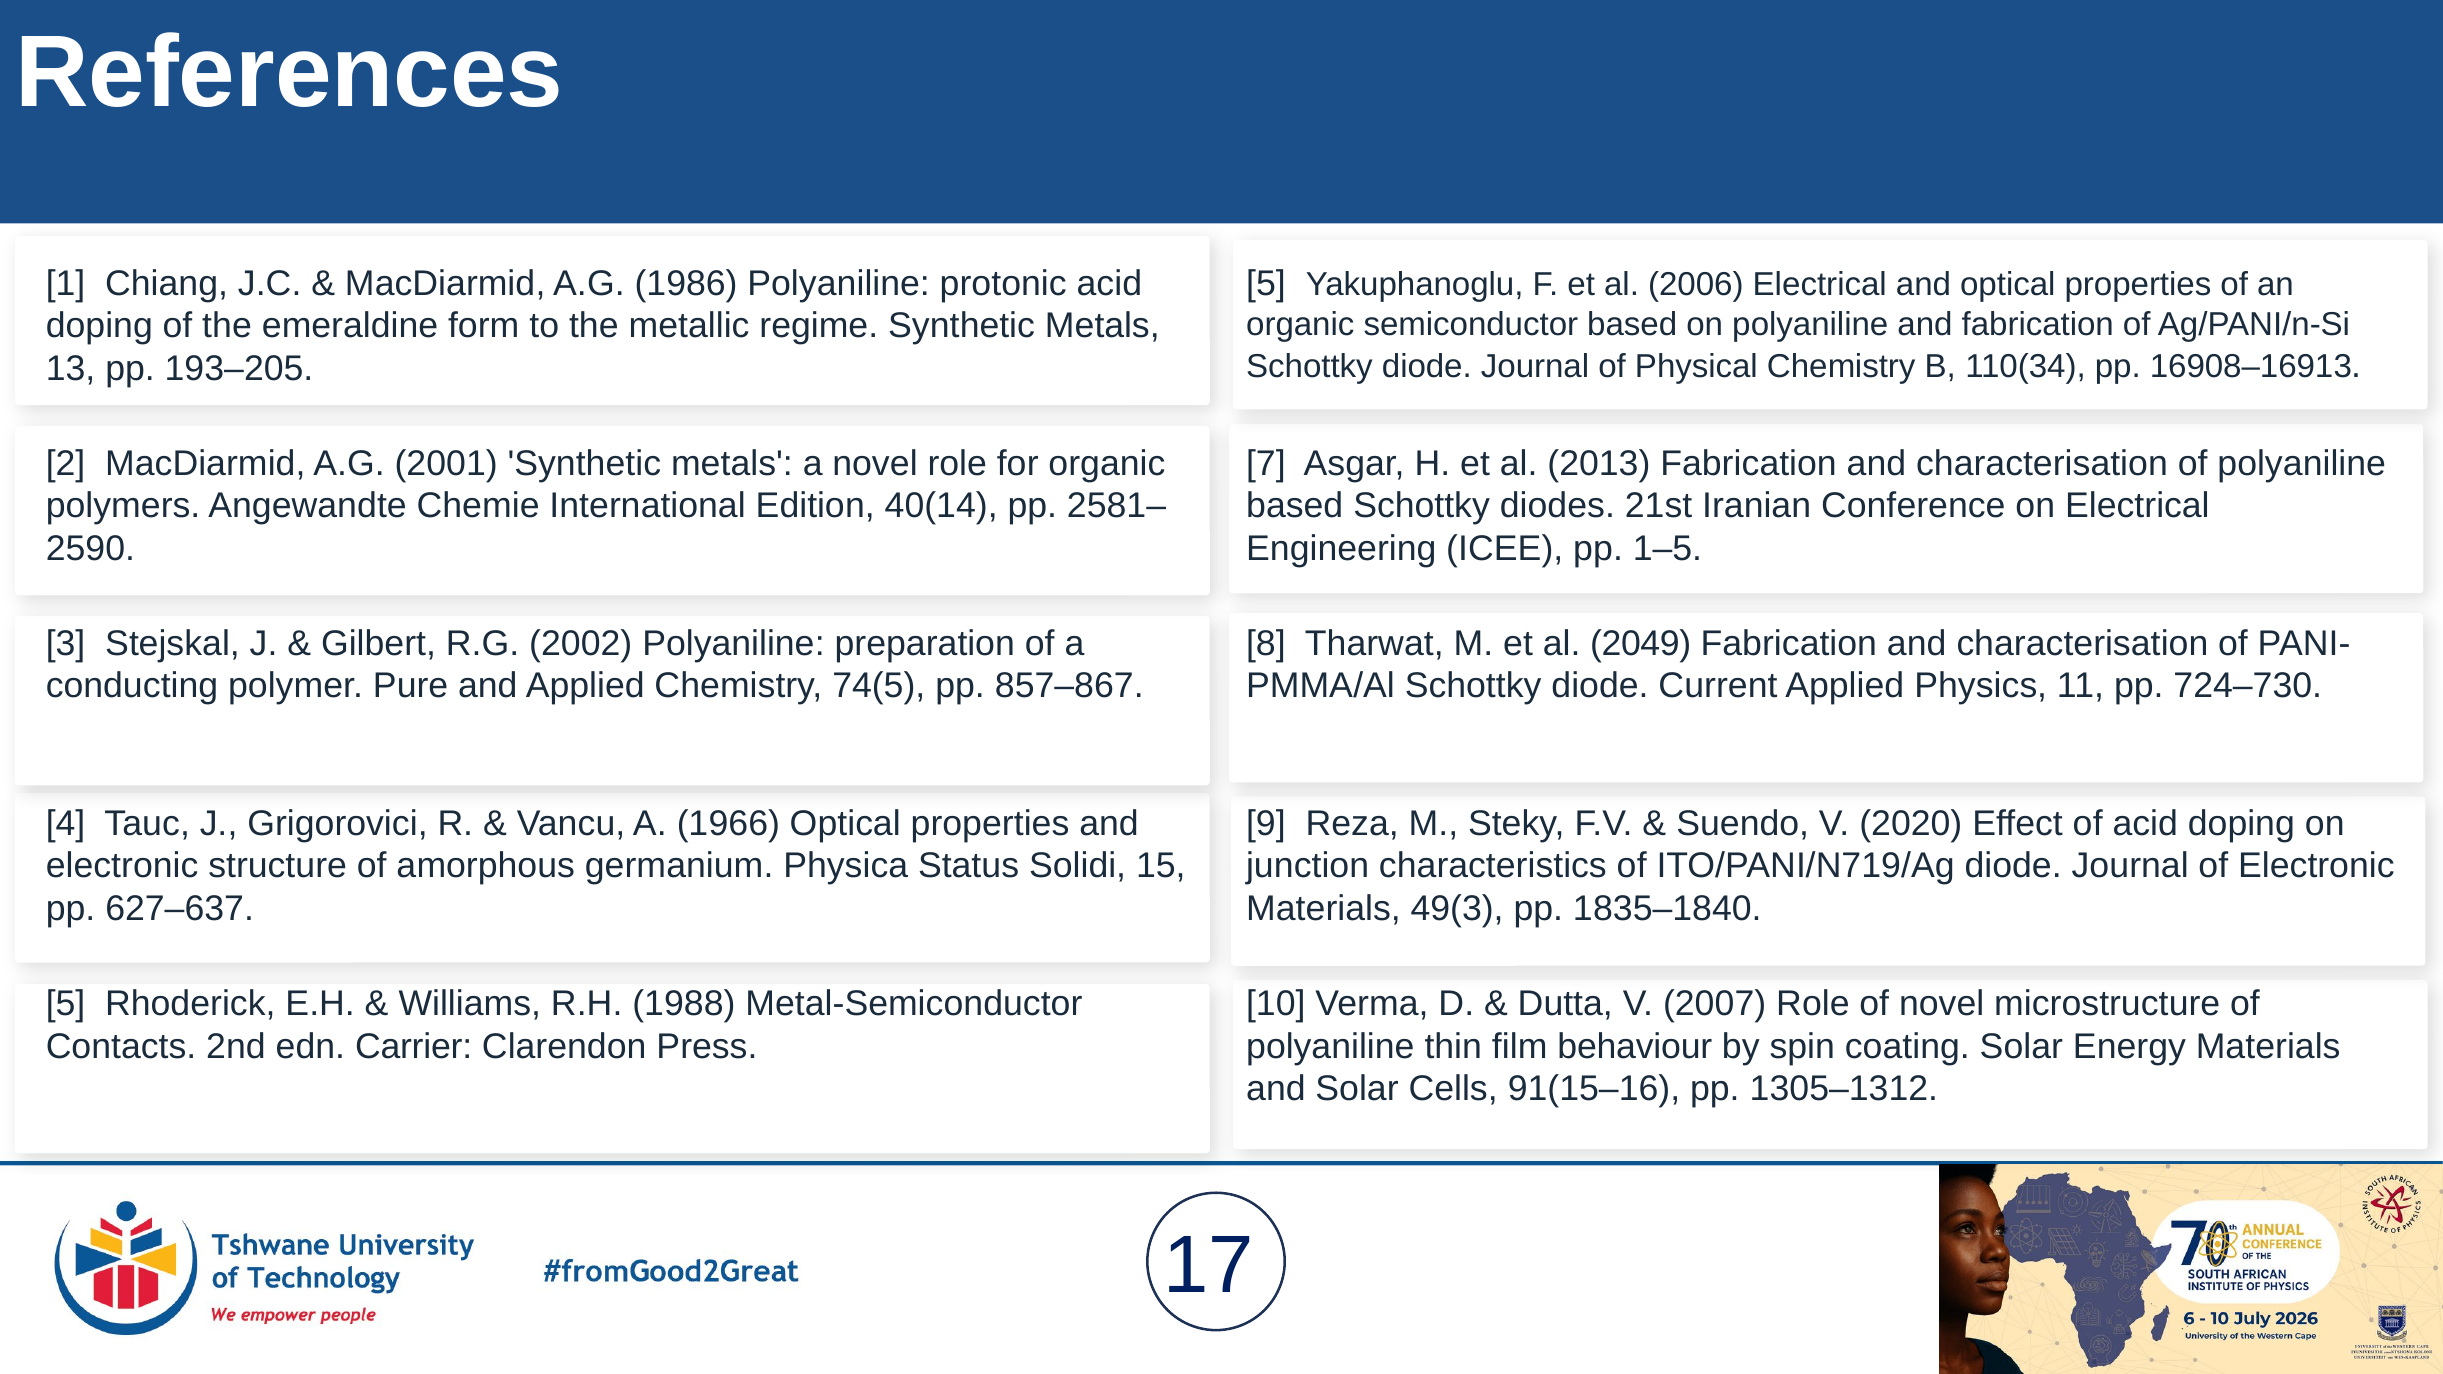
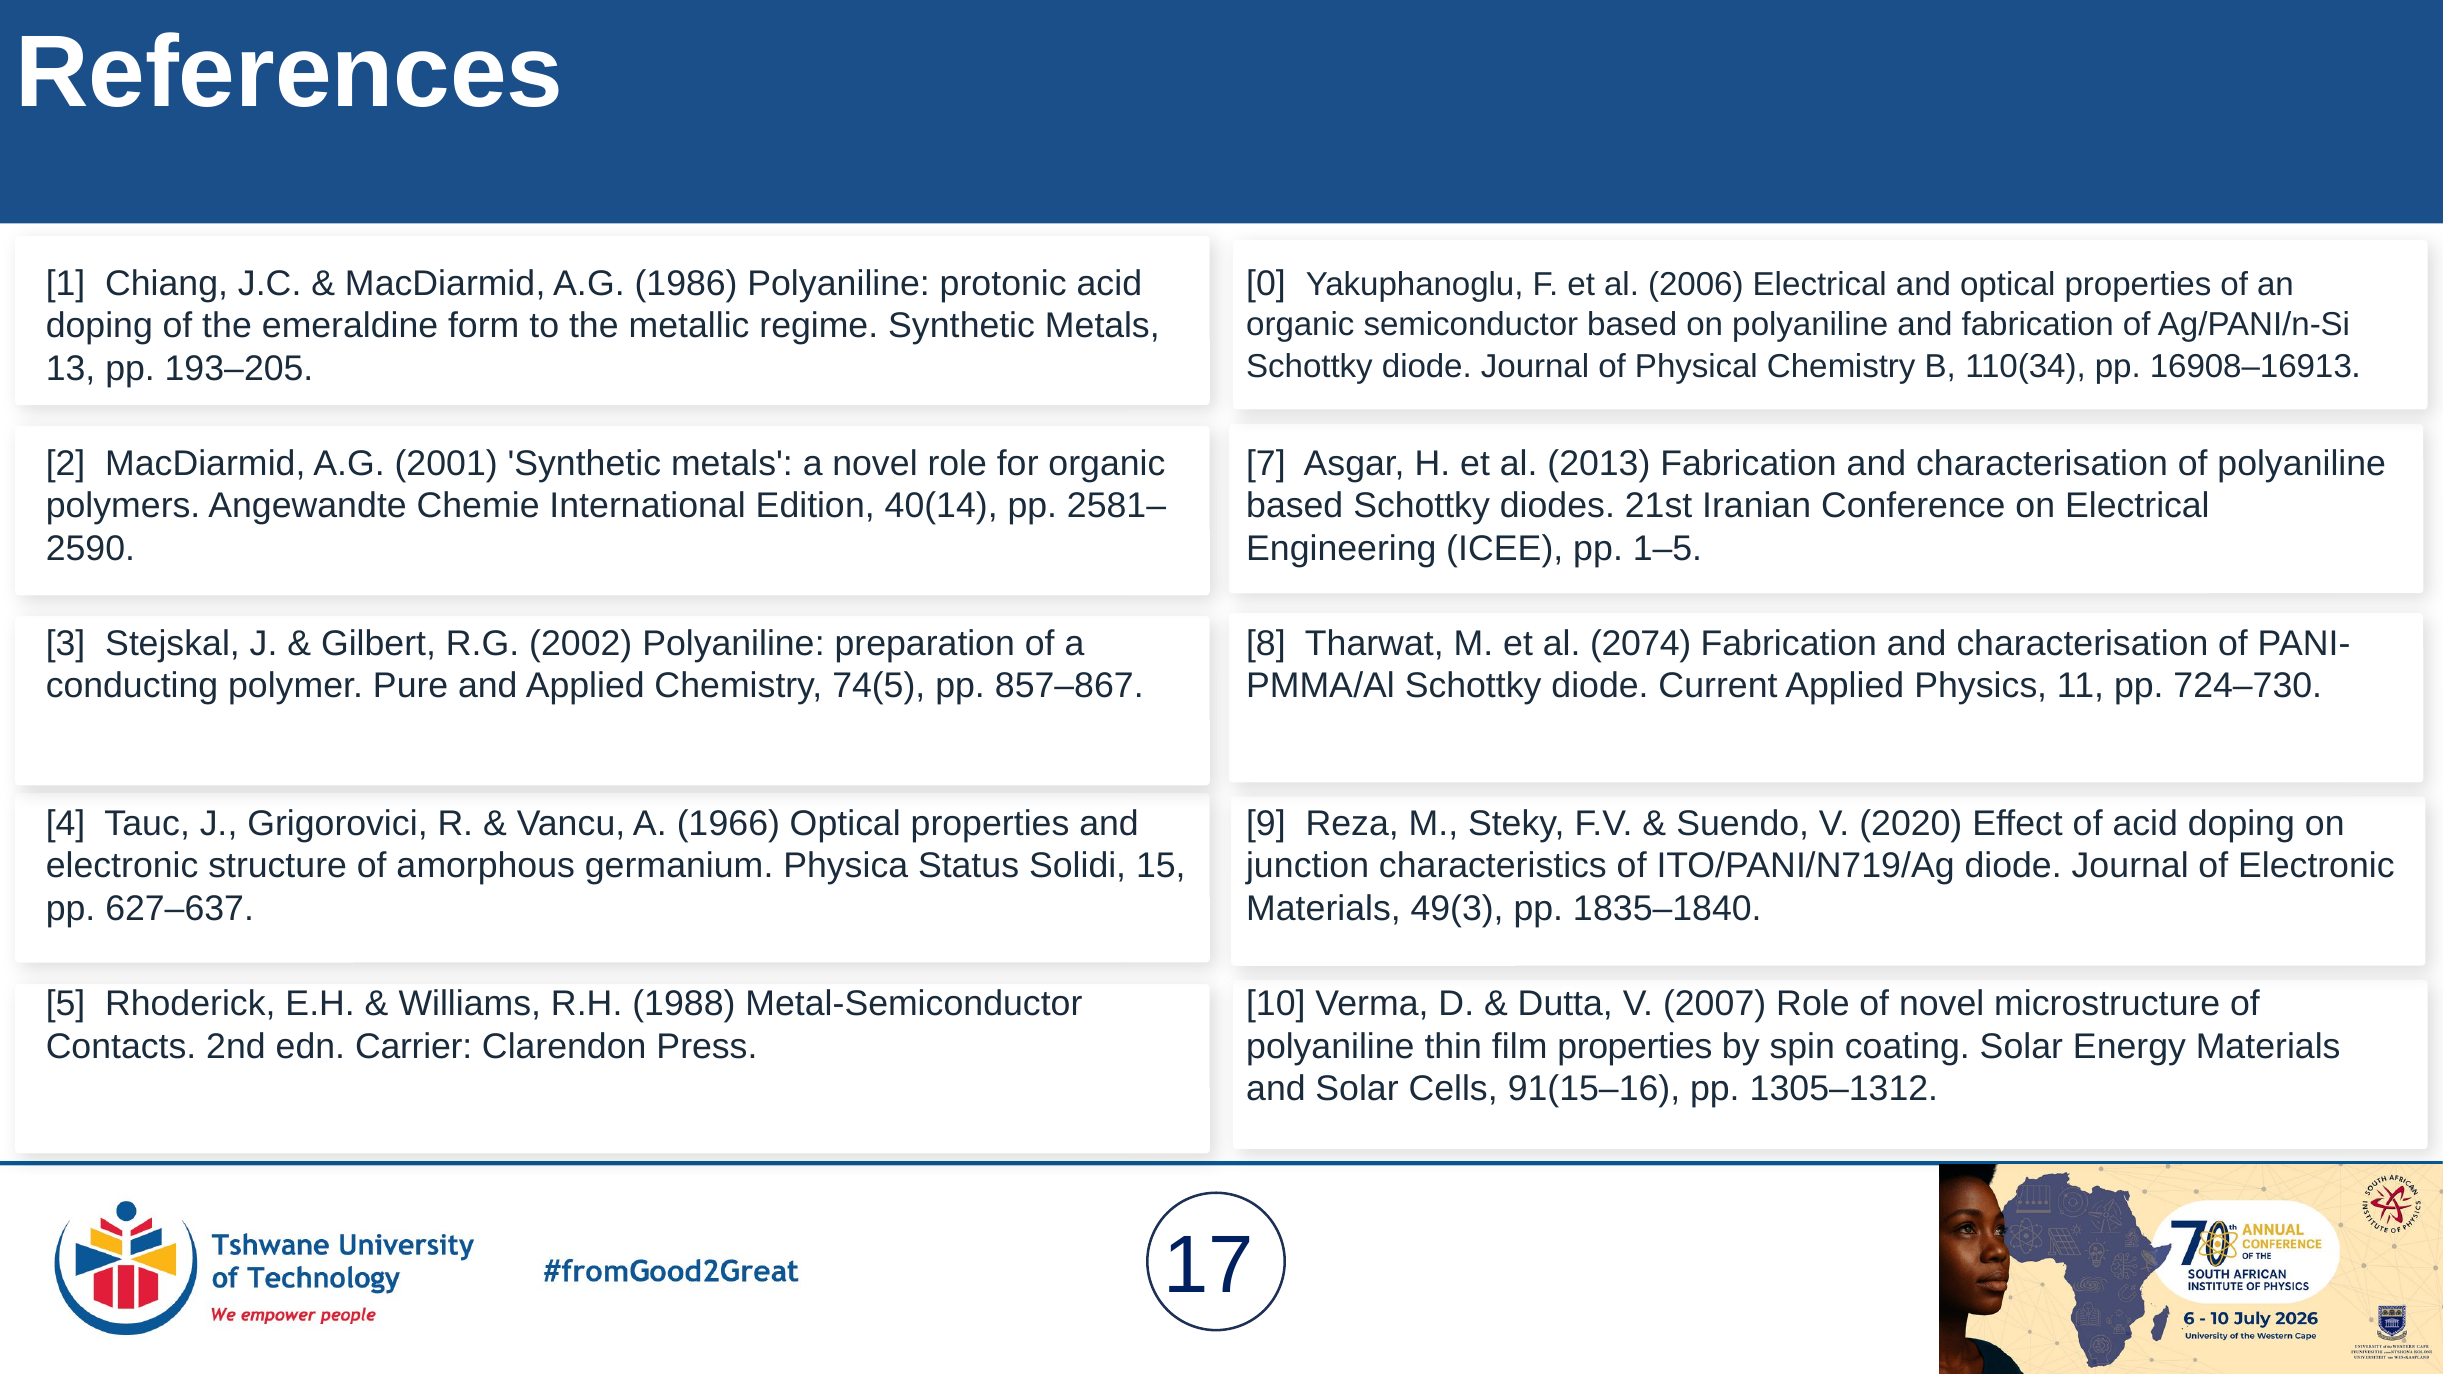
5 at (1266, 283): 5 -> 0
2049: 2049 -> 2074
film behaviour: behaviour -> properties
